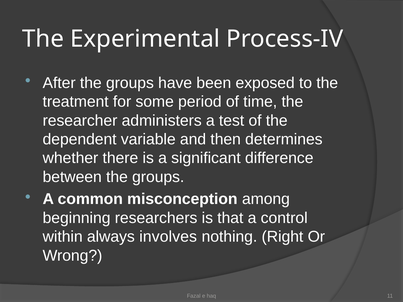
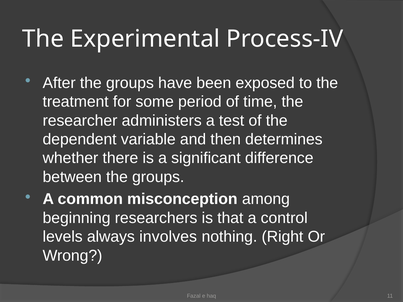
within: within -> levels
